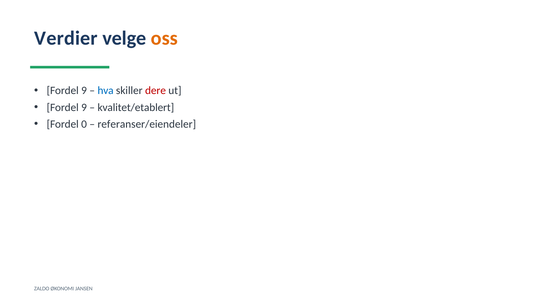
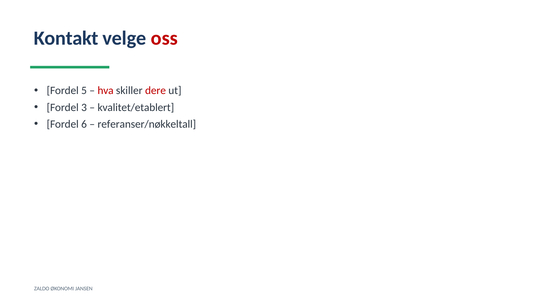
Verdier: Verdier -> Kontakt
oss colour: orange -> red
9 at (84, 91): 9 -> 5
hva colour: blue -> red
9 at (84, 108): 9 -> 3
0: 0 -> 6
referanser/eiendeler: referanser/eiendeler -> referanser/nøkkeltall
